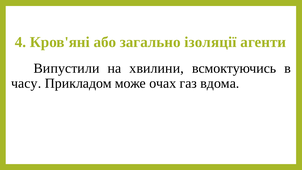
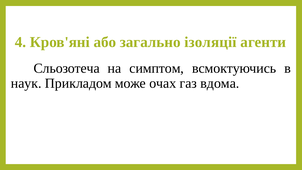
Випустили: Випустили -> Сльозотеча
хвилини: хвилини -> симптом
часу: часу -> наук
